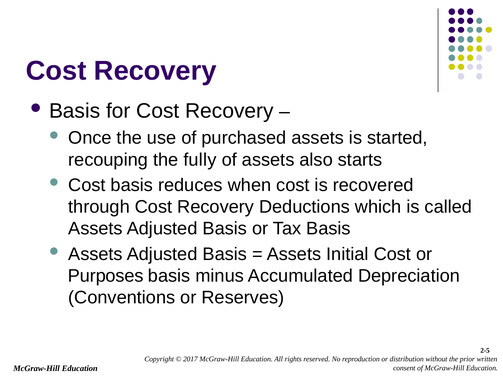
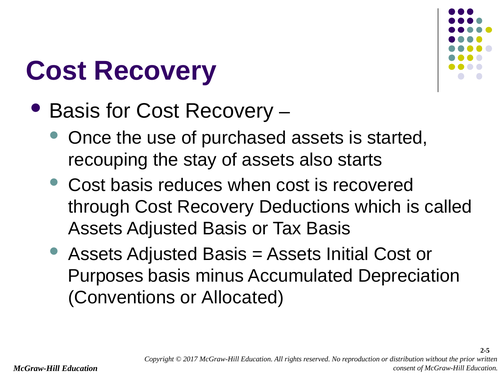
fully: fully -> stay
Reserves: Reserves -> Allocated
